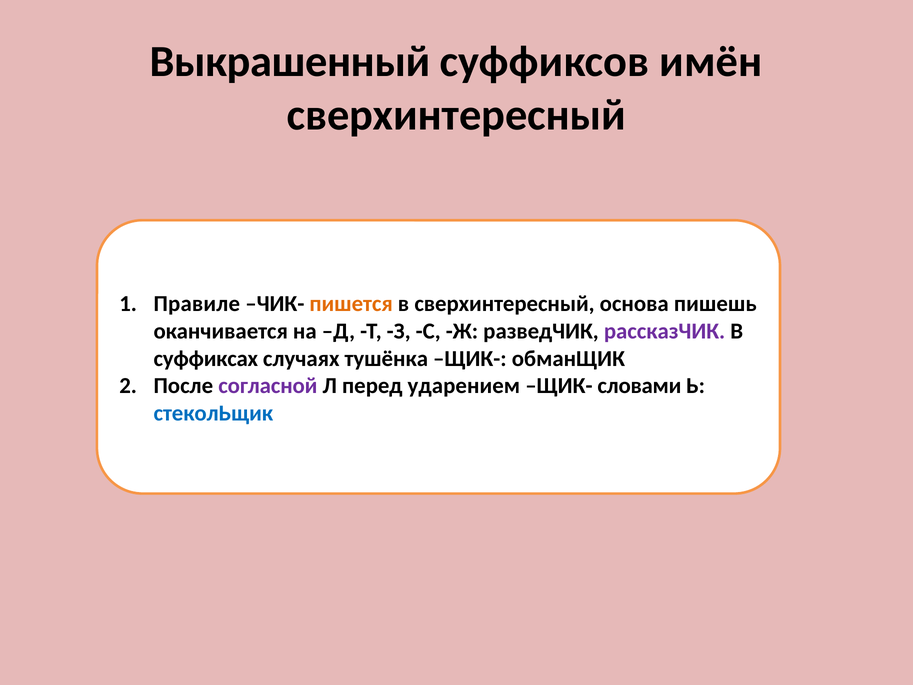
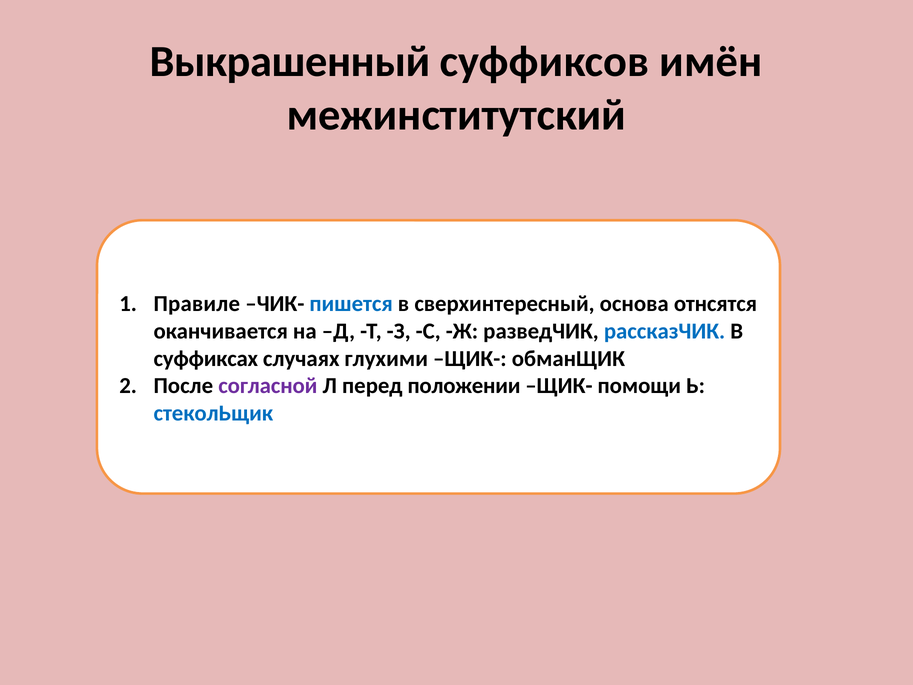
сверхинтересный at (456, 115): сверхинтересный -> межинститутский
пишется colour: orange -> blue
пишешь: пишешь -> отнсятся
рассказЧИК colour: purple -> blue
тушёнка: тушёнка -> глухими
ударением: ударением -> положении
словами: словами -> помощи
